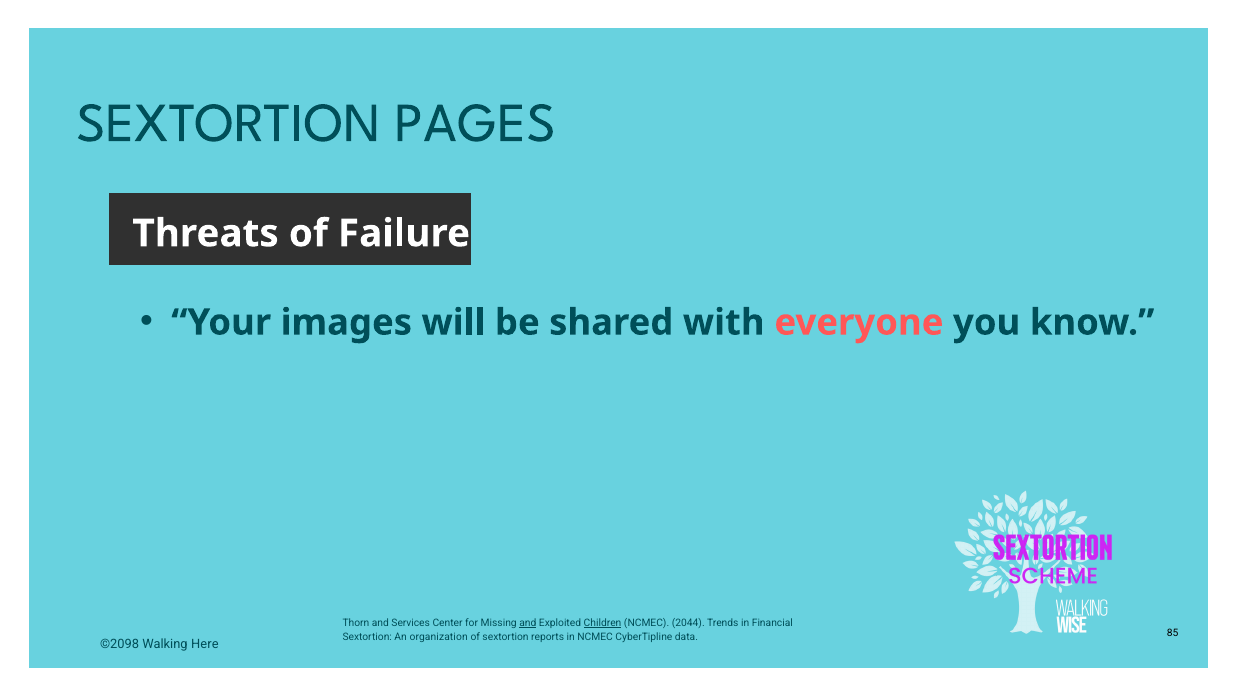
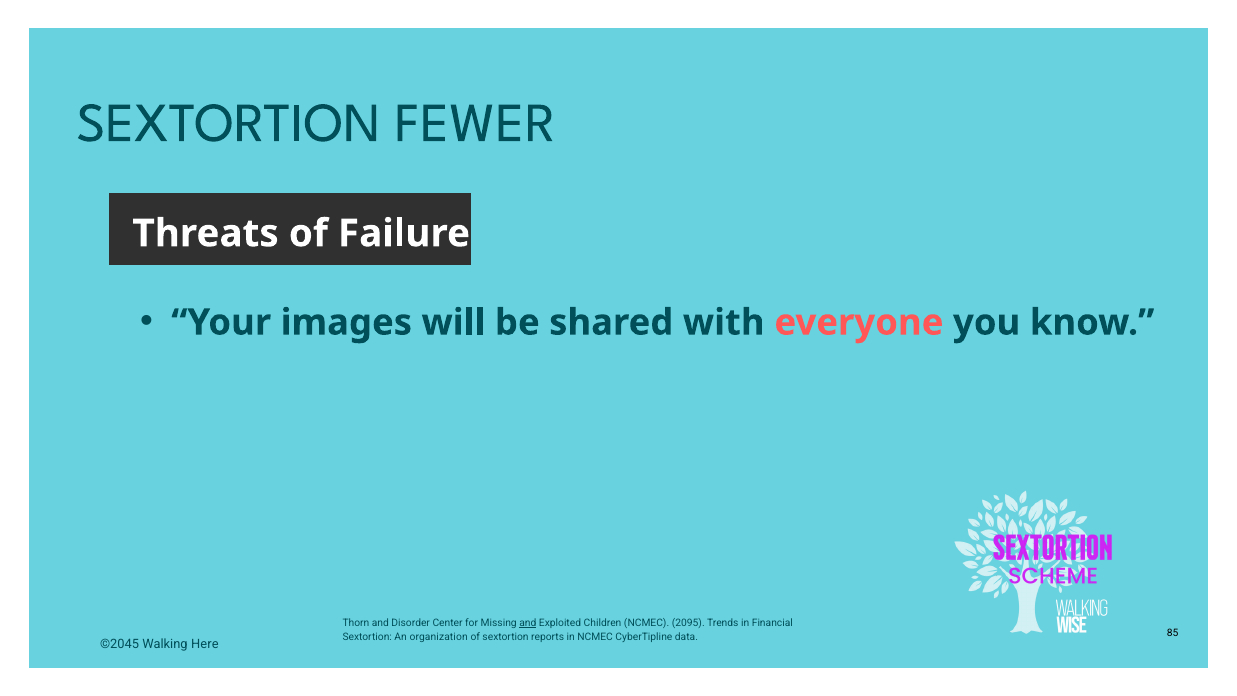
PAGES: PAGES -> FEWER
Services: Services -> Disorder
Children underline: present -> none
2044: 2044 -> 2095
©2098: ©2098 -> ©2045
